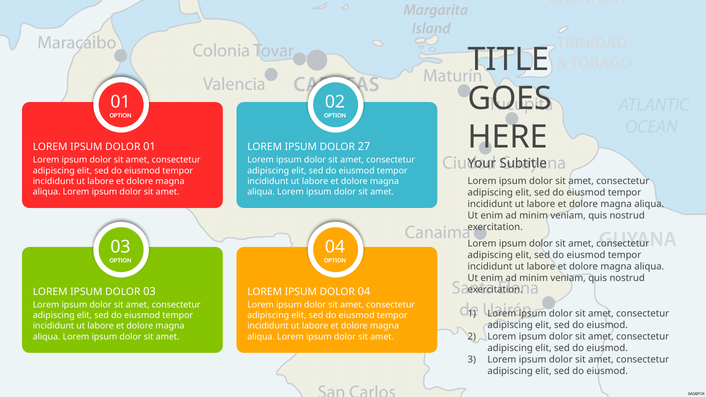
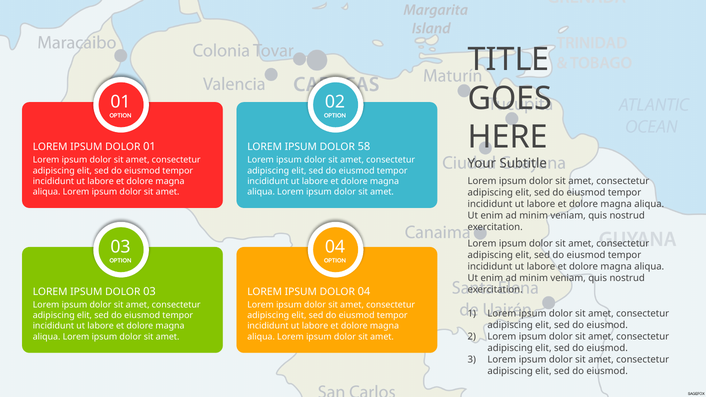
27: 27 -> 58
